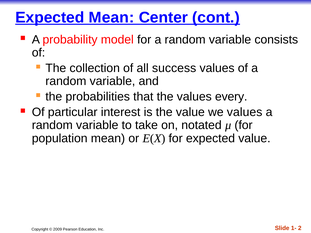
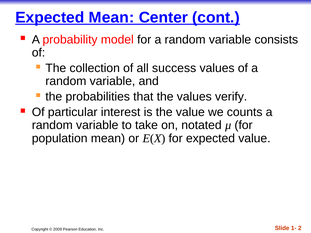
every: every -> verify
we values: values -> counts
